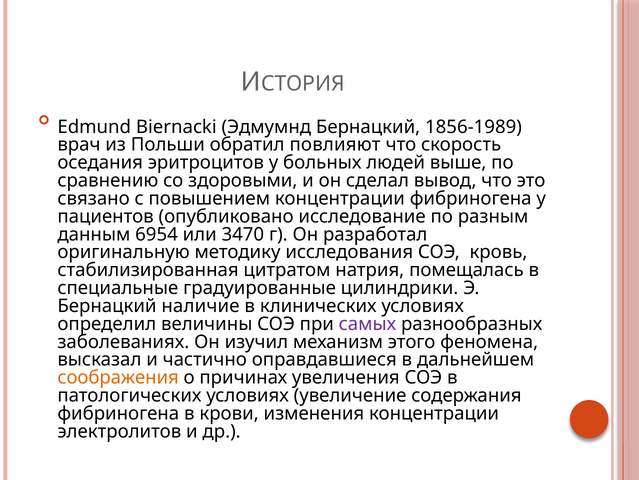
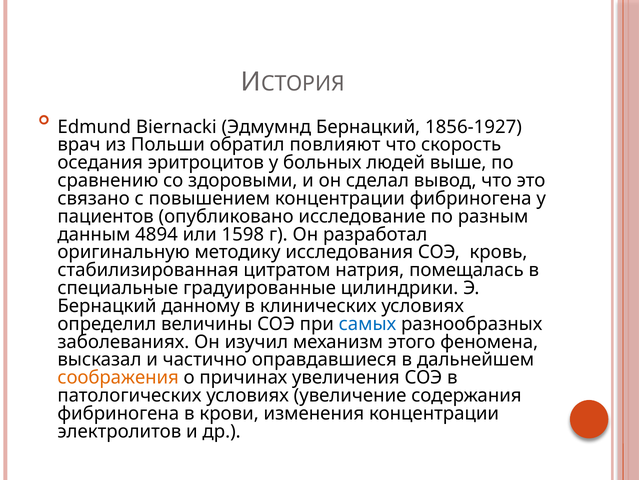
1856-1989: 1856-1989 -> 1856-1927
6954: 6954 -> 4894
3470: 3470 -> 1598
наличие: наличие -> данному
самых colour: purple -> blue
